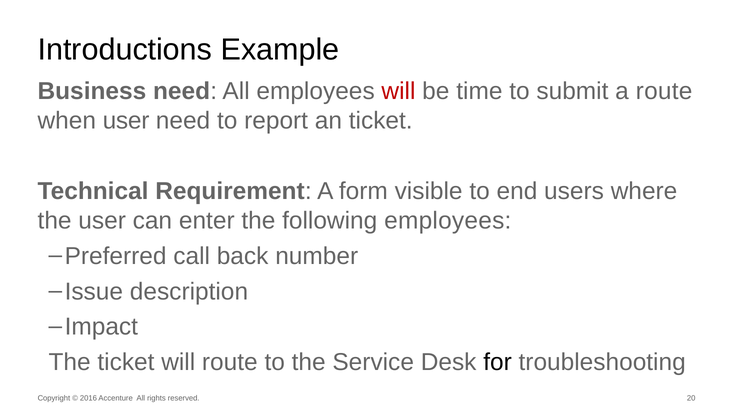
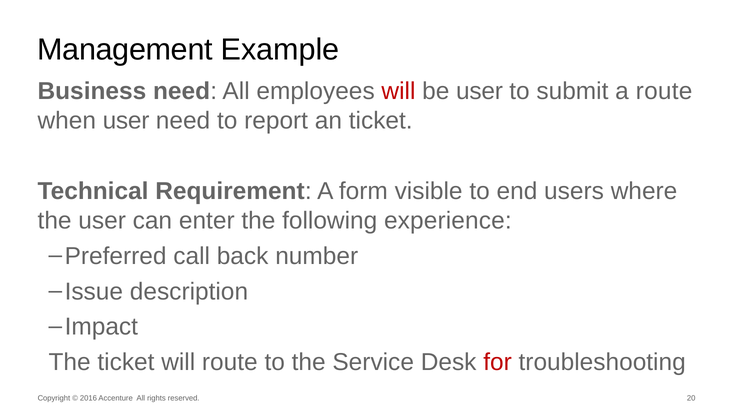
Introductions: Introductions -> Management
be time: time -> user
following employees: employees -> experience
for colour: black -> red
